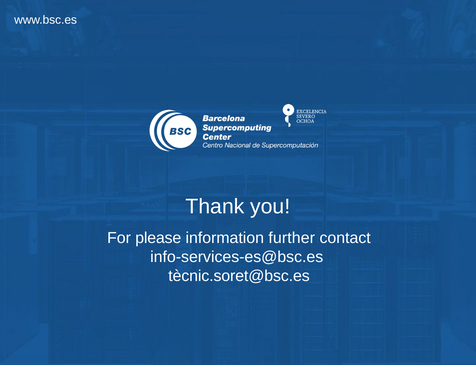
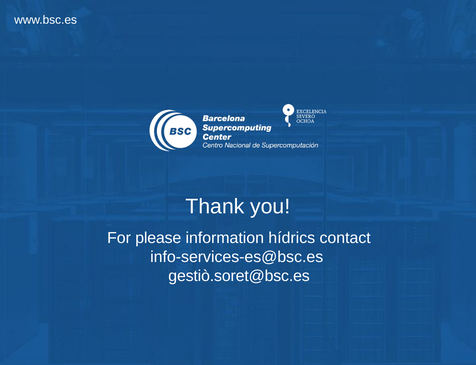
further: further -> hídrics
tècnic.soret@bsc.es: tècnic.soret@bsc.es -> gestiò.soret@bsc.es
